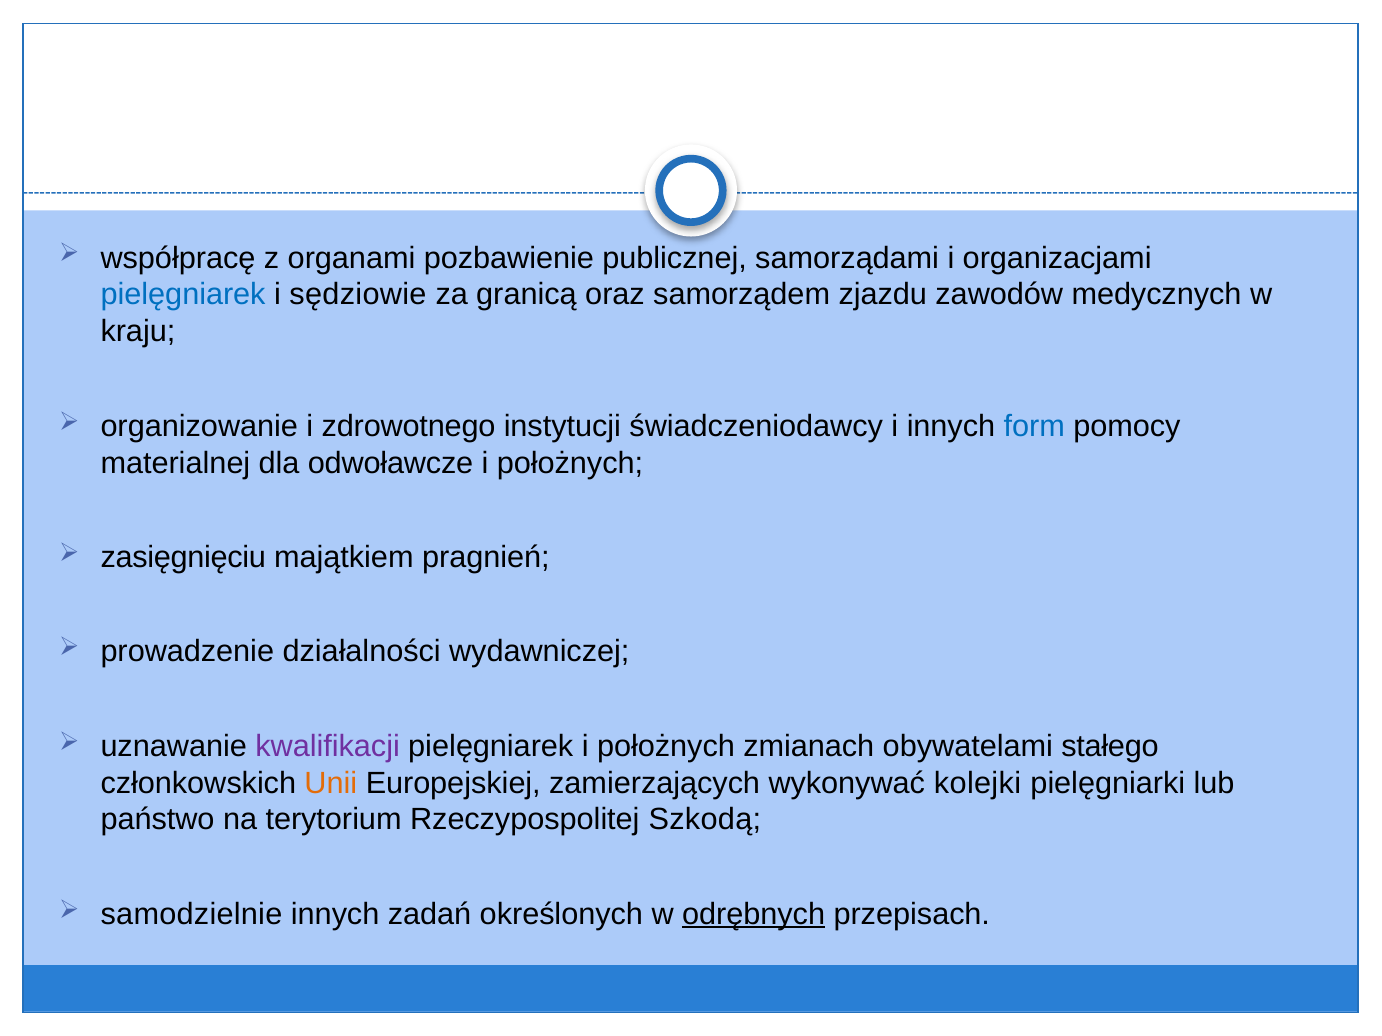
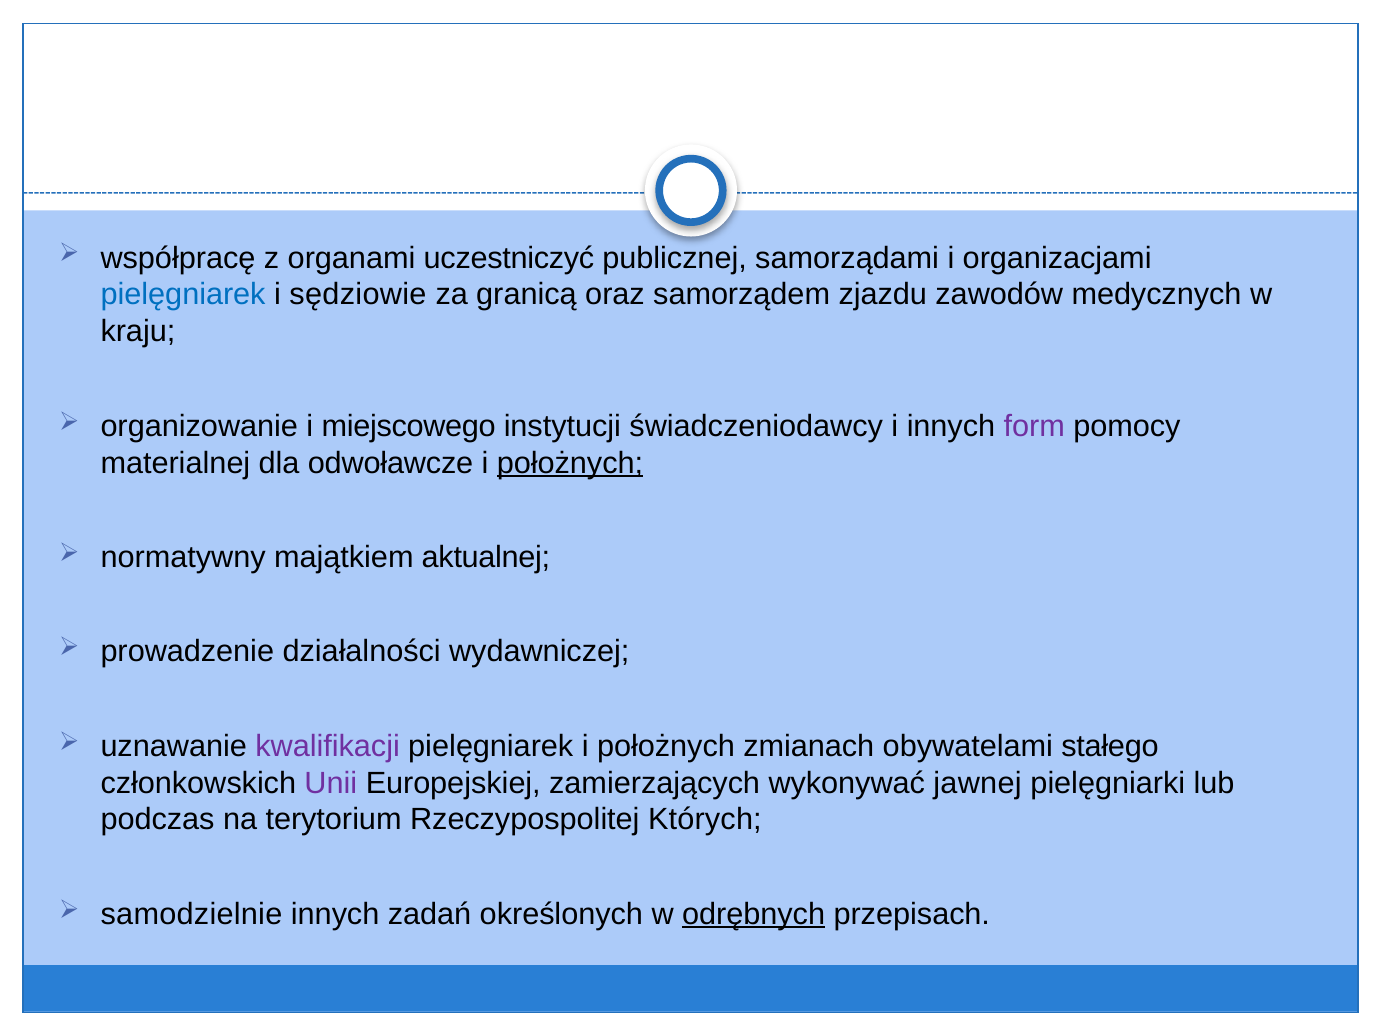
pozbawienie: pozbawienie -> uczestniczyć
zdrowotnego: zdrowotnego -> miejscowego
form colour: blue -> purple
położnych at (570, 463) underline: none -> present
zasięgnięciu: zasięgnięciu -> normatywny
pragnień: pragnień -> aktualnej
Unii colour: orange -> purple
kolejki: kolejki -> jawnej
państwo: państwo -> podczas
Szkodą: Szkodą -> Których
